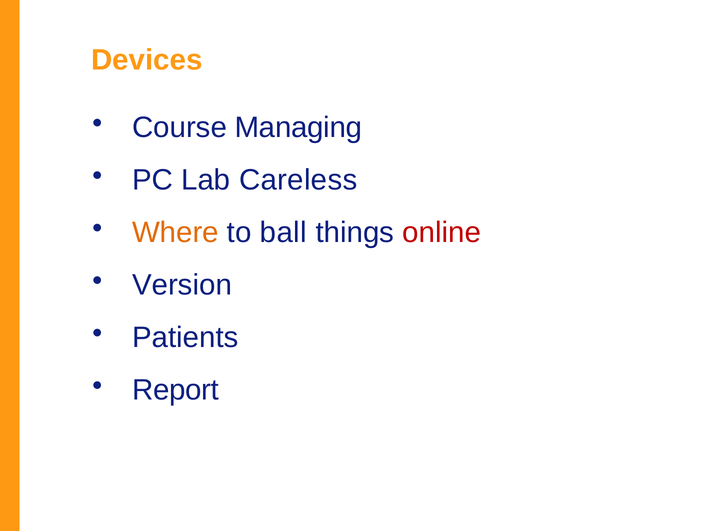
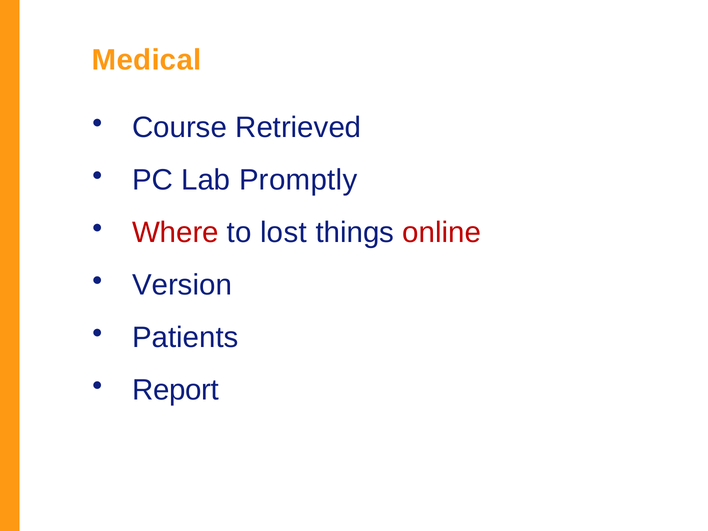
Devices: Devices -> Medical
Managing: Managing -> Retrieved
Careless: Careless -> Promptly
Where colour: orange -> red
ball: ball -> lost
